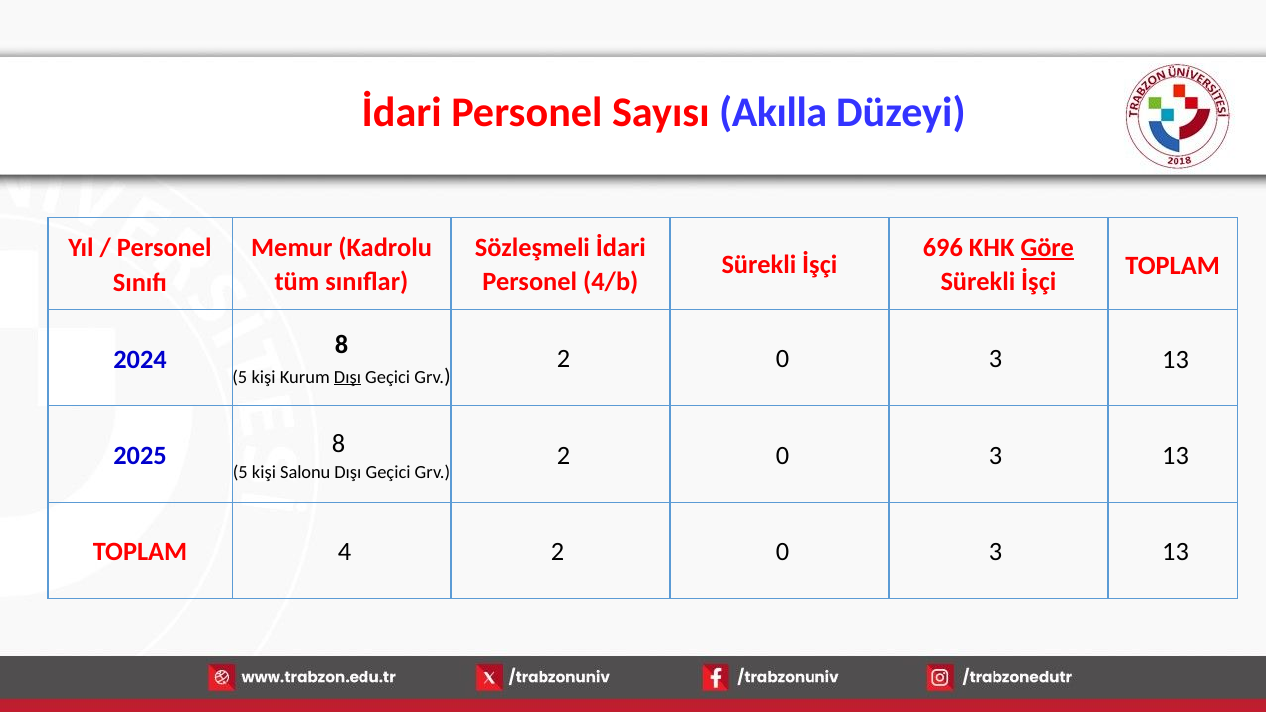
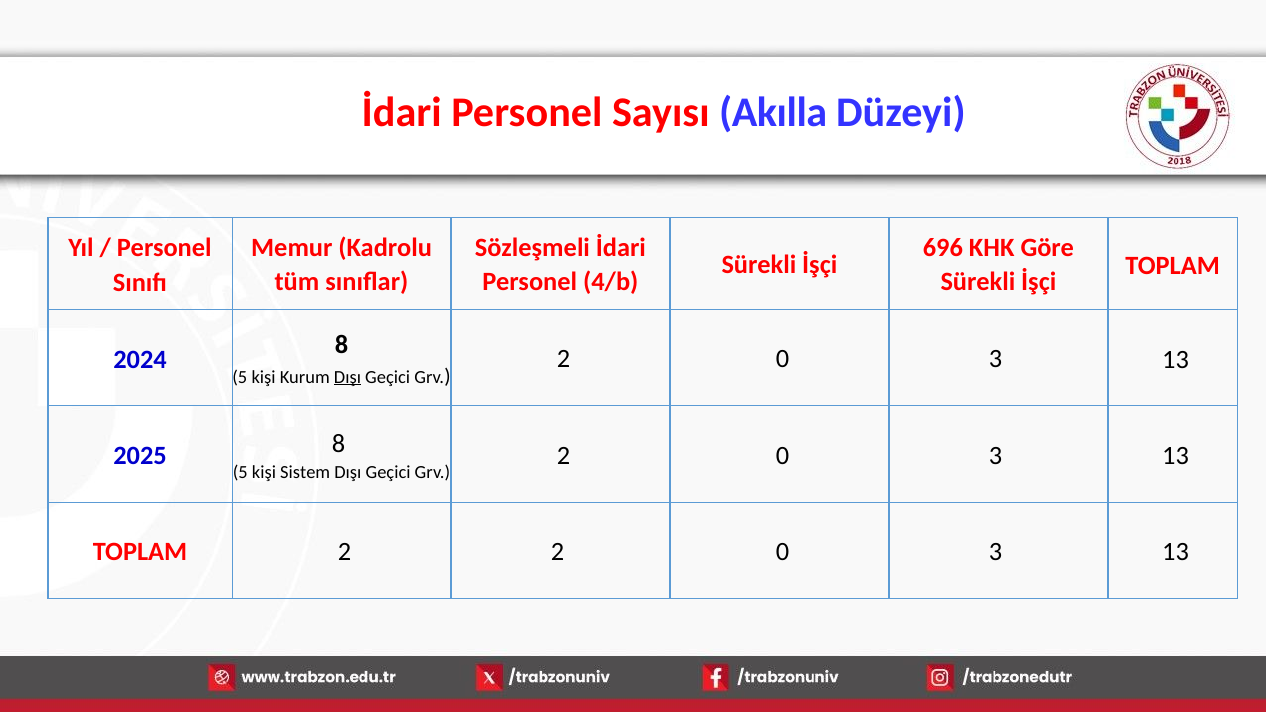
Göre underline: present -> none
Salonu: Salonu -> Sistem
TOPLAM 4: 4 -> 2
